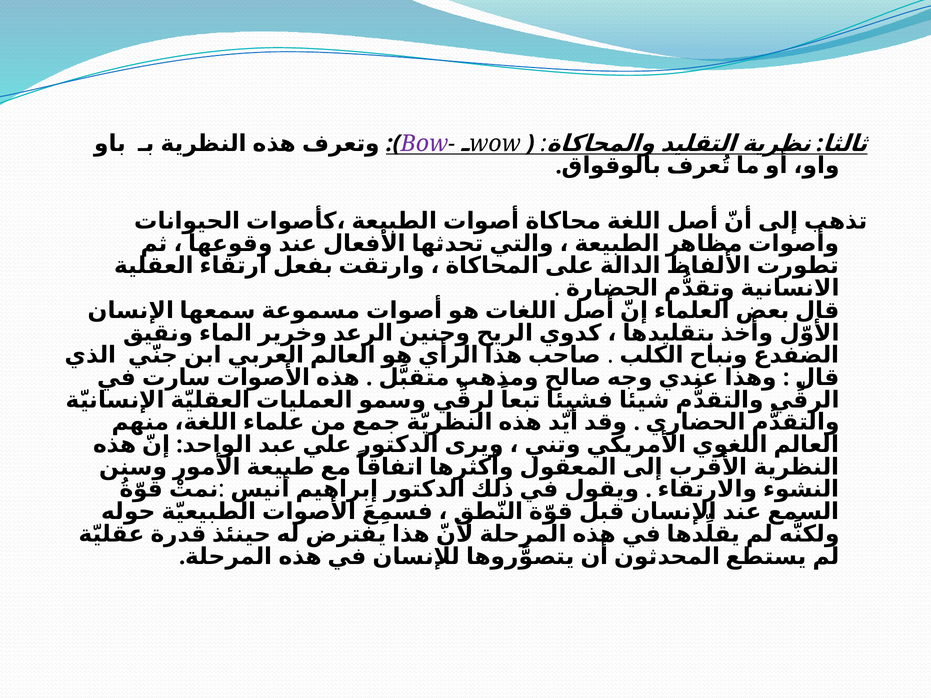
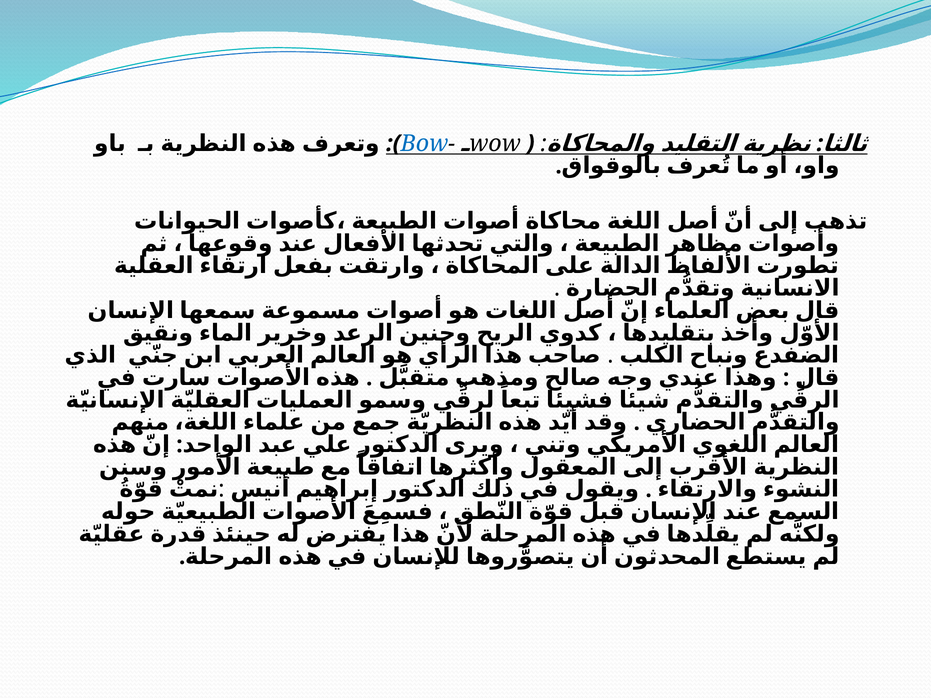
Bow colour: purple -> blue
